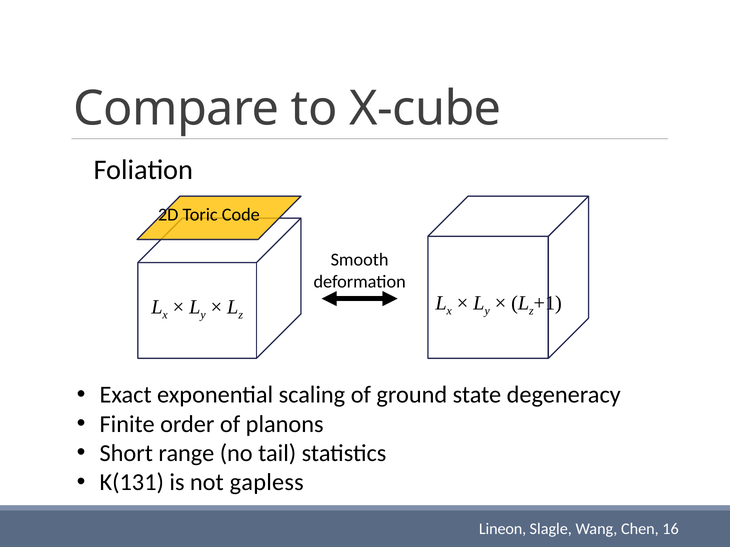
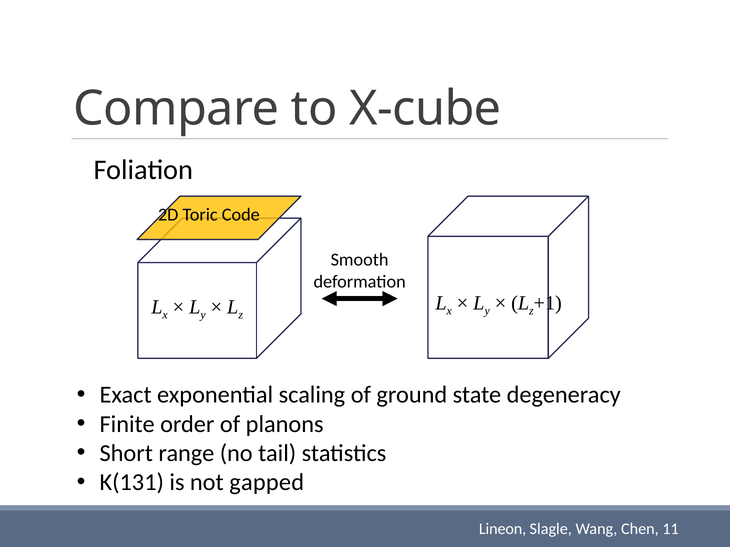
gapless: gapless -> gapped
16: 16 -> 11
